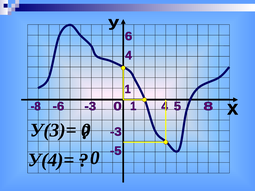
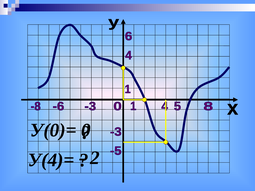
У(3)=: У(3)= -> У(0)=
0 at (95, 158): 0 -> 2
